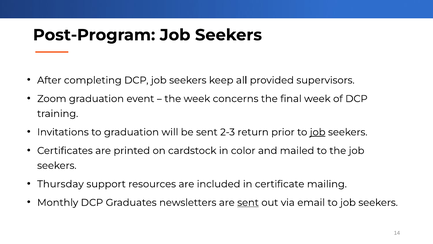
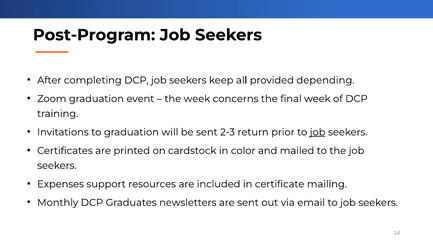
supervisors: supervisors -> depending
Thursday: Thursday -> Expenses
sent at (248, 202) underline: present -> none
